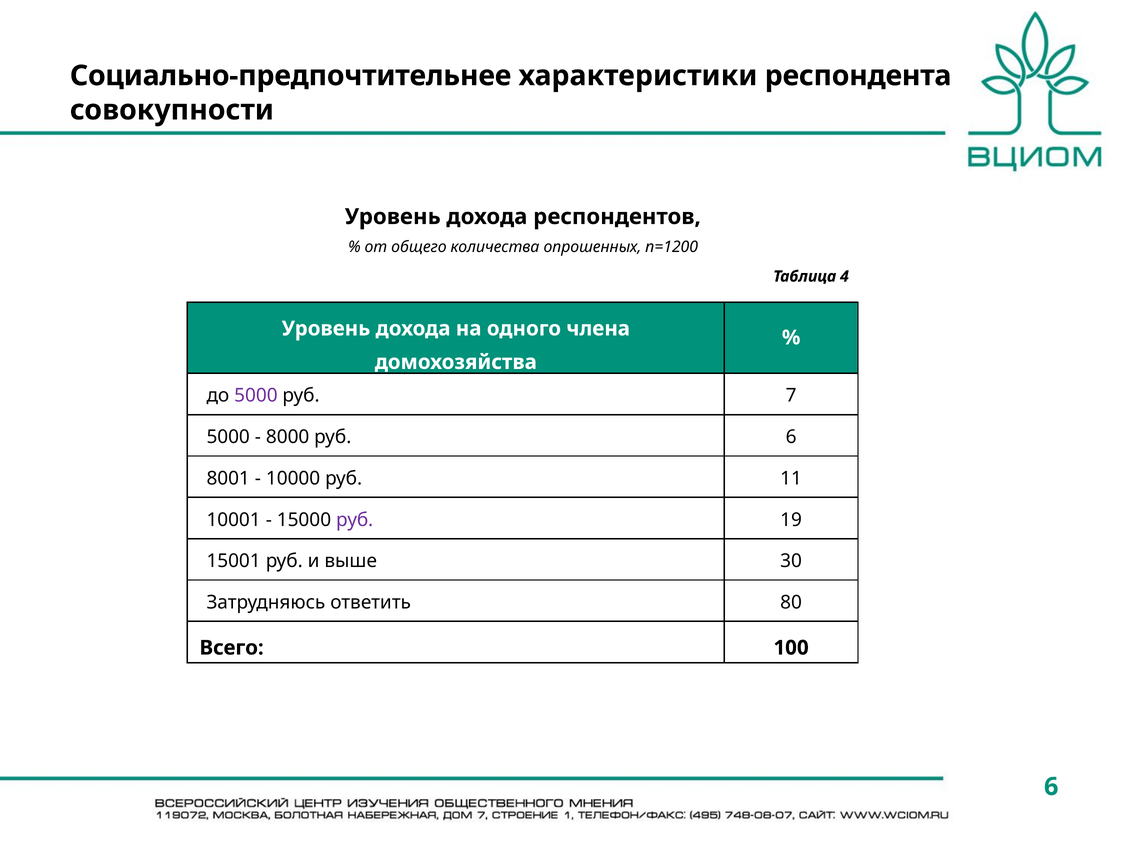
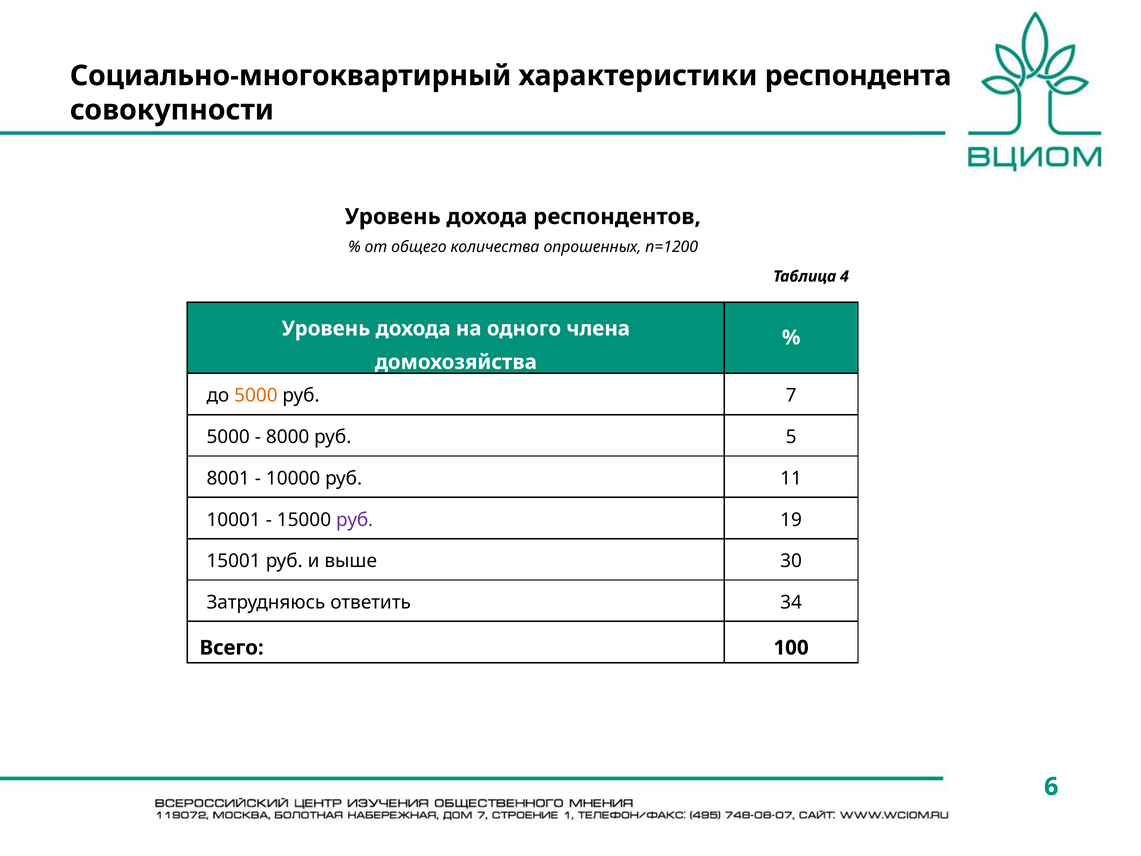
Социально-предпочтительнее: Социально-предпочтительнее -> Социально-многоквартирный
5000 at (256, 396) colour: purple -> orange
руб 6: 6 -> 5
80: 80 -> 34
